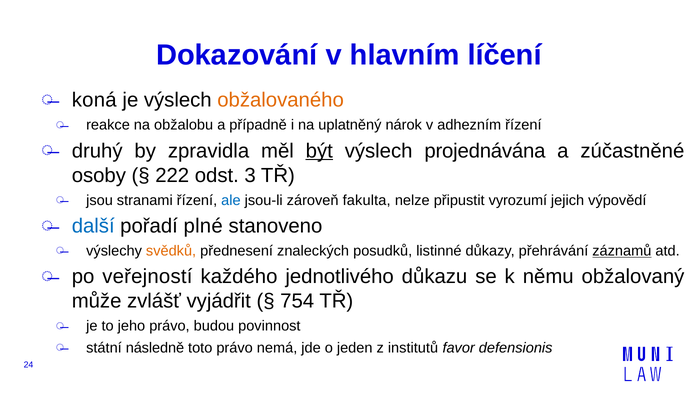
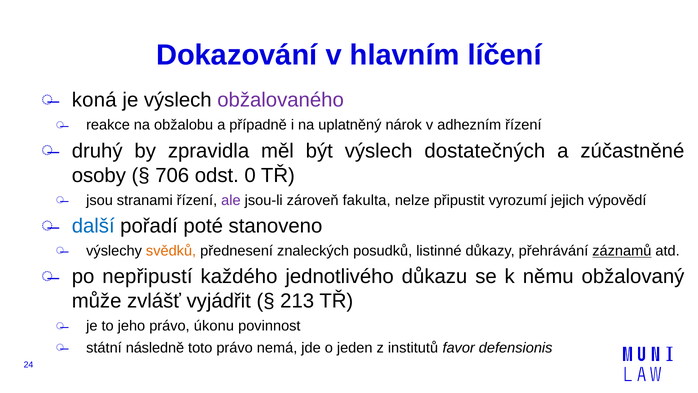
obžalovaného colour: orange -> purple
být underline: present -> none
projednávána: projednávána -> dostatečných
222: 222 -> 706
3: 3 -> 0
ale colour: blue -> purple
plné: plné -> poté
veřejností: veřejností -> nepřipustí
754: 754 -> 213
budou: budou -> úkonu
